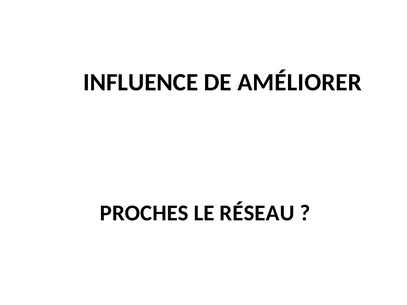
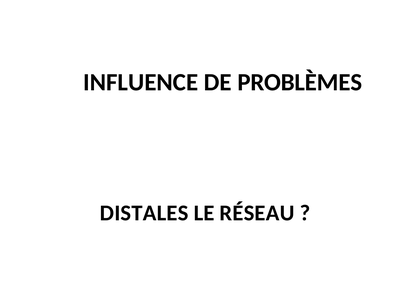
AMÉLIORER: AMÉLIORER -> PROBLÈMES
PROCHES: PROCHES -> DISTALES
